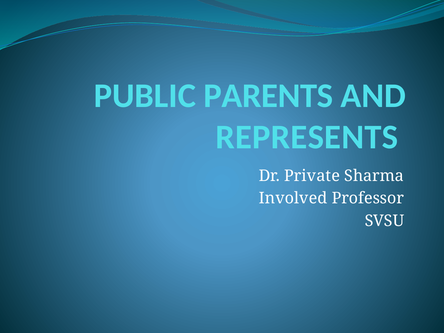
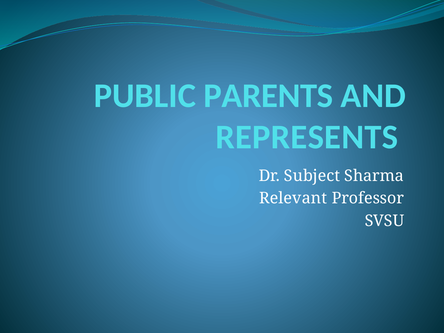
Private: Private -> Subject
Involved: Involved -> Relevant
